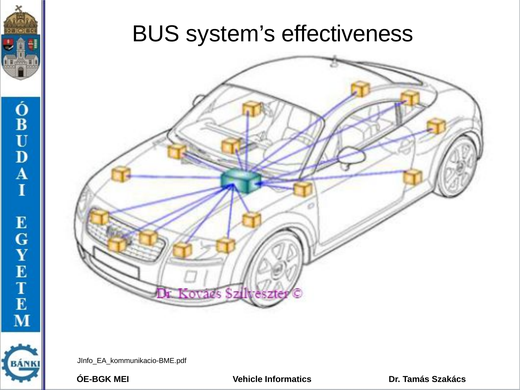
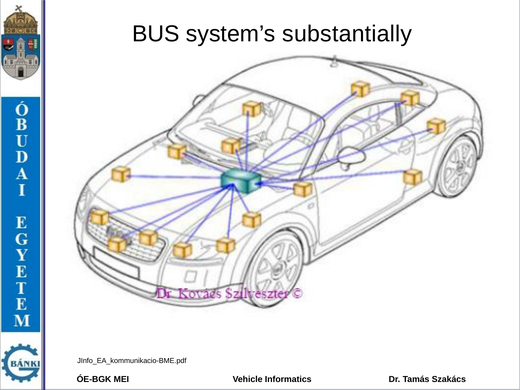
effectiveness: effectiveness -> substantially
